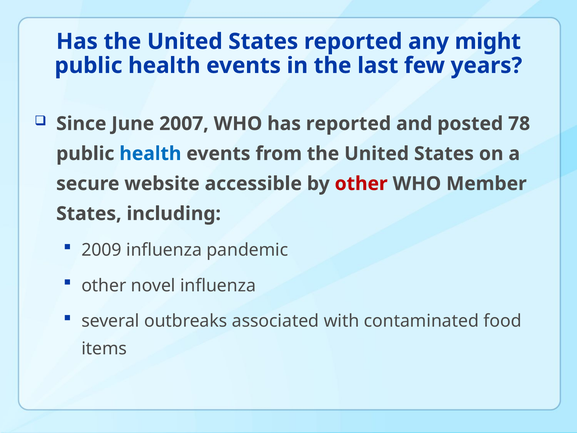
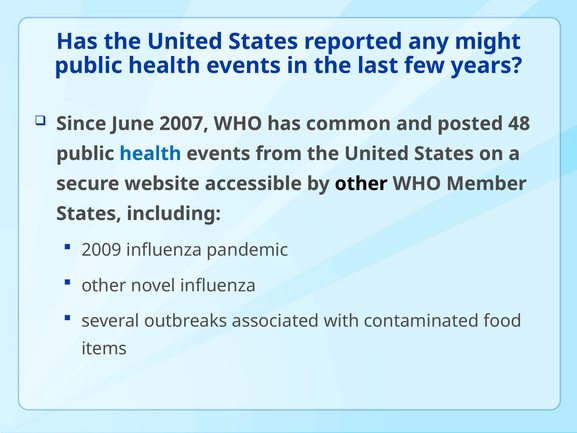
has reported: reported -> common
78: 78 -> 48
other at (361, 184) colour: red -> black
